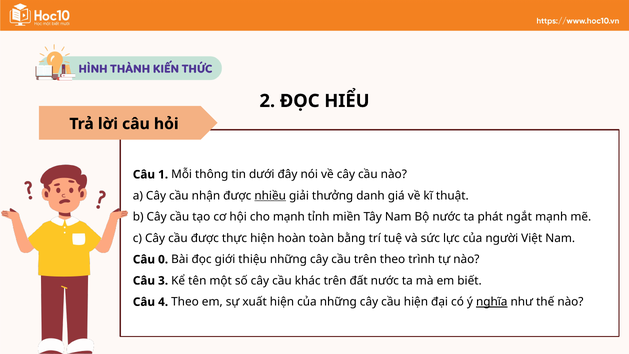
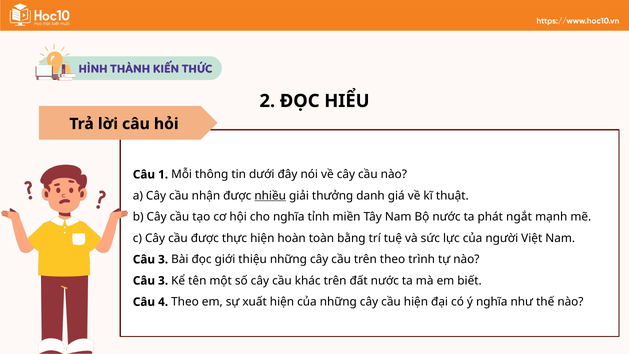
cho mạnh: mạnh -> nghĩa
0 at (163, 259): 0 -> 3
nghĩa at (492, 302) underline: present -> none
